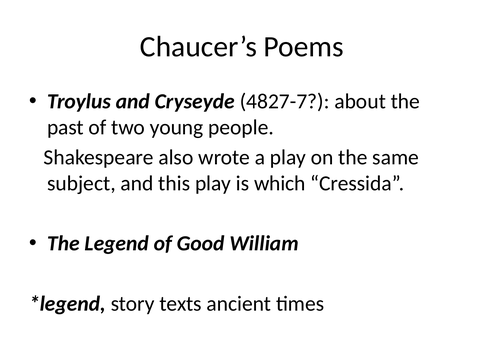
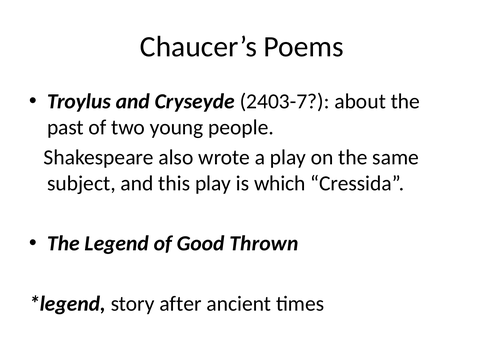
4827-7: 4827-7 -> 2403-7
William: William -> Thrown
texts: texts -> after
